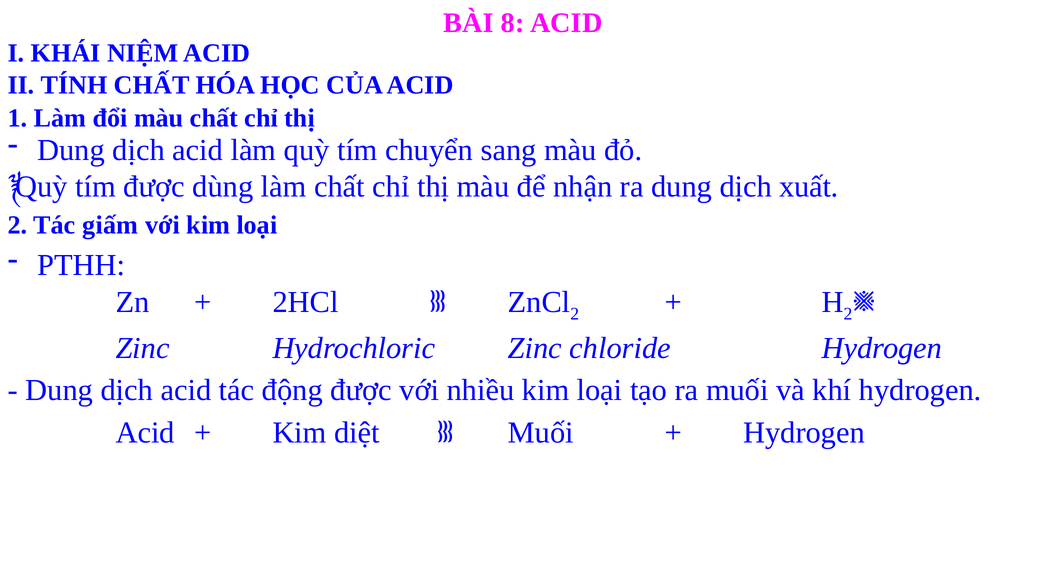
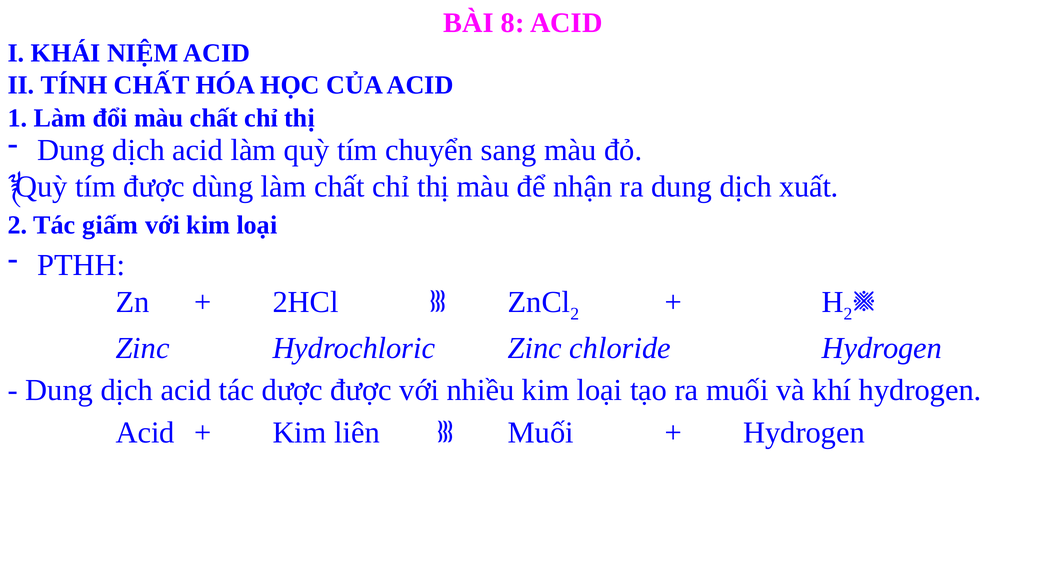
động: động -> dược
diệt: diệt -> liên
